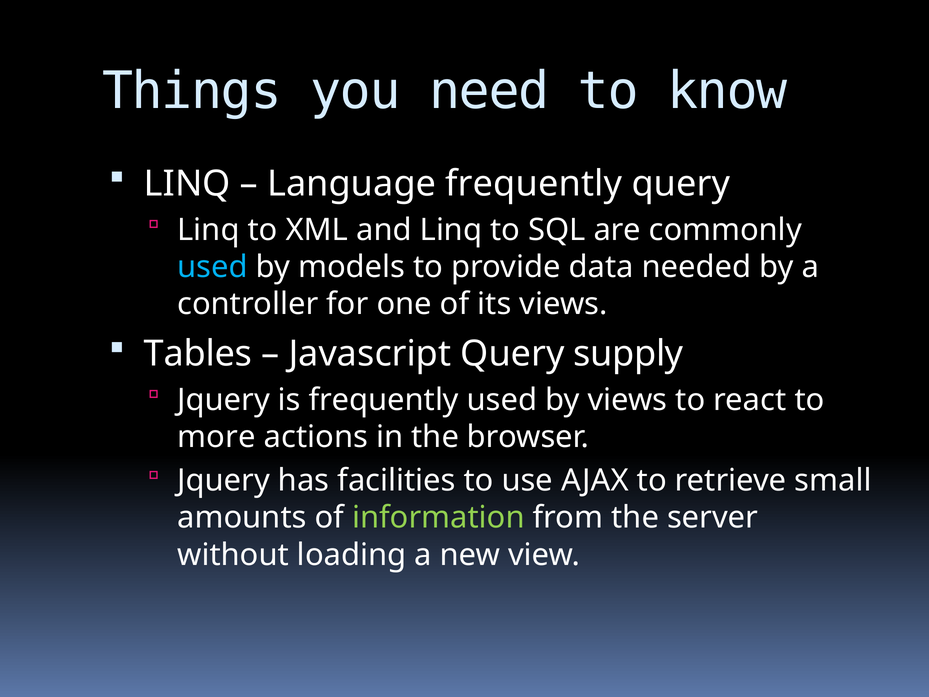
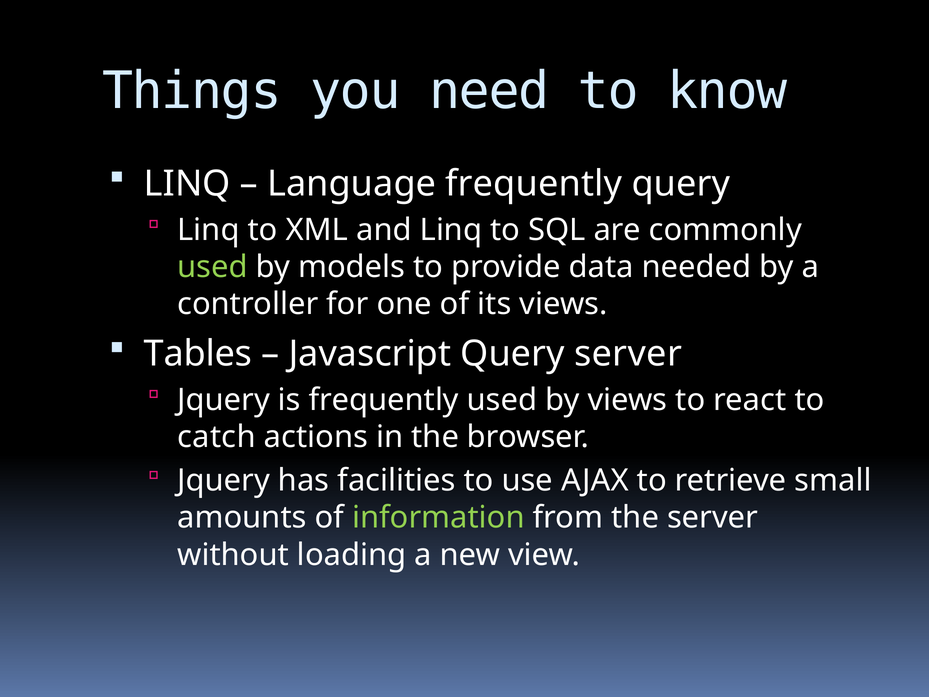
used at (213, 267) colour: light blue -> light green
Query supply: supply -> server
more: more -> catch
